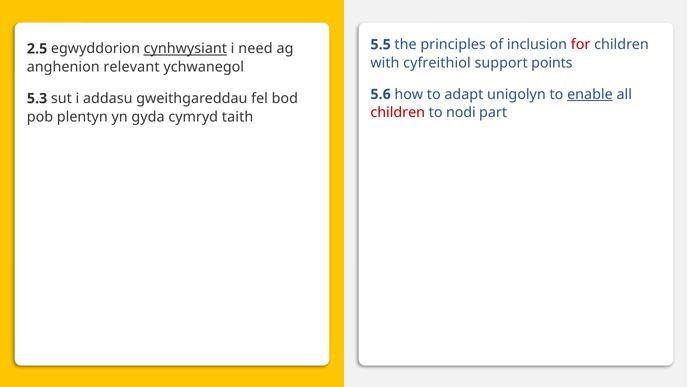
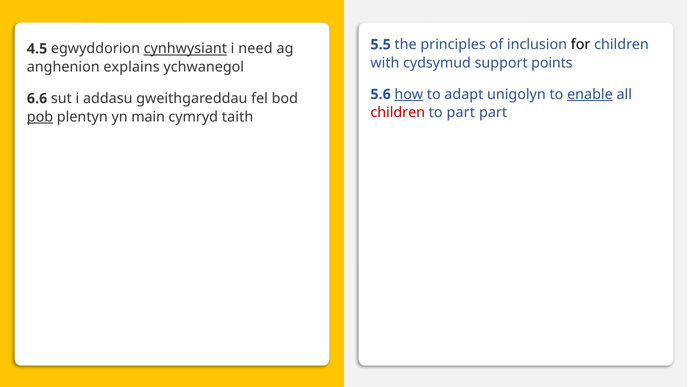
for colour: red -> black
2.5: 2.5 -> 4.5
cyfreithiol: cyfreithiol -> cydsymud
relevant: relevant -> explains
how underline: none -> present
5.3: 5.3 -> 6.6
to nodi: nodi -> part
pob underline: none -> present
gyda: gyda -> main
